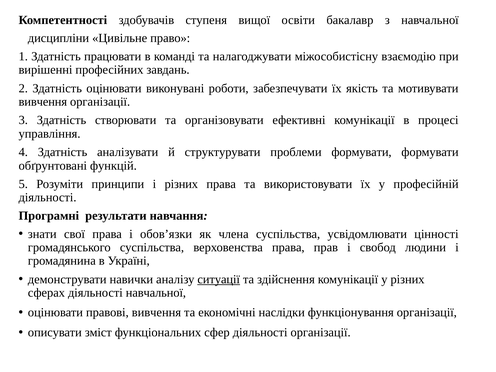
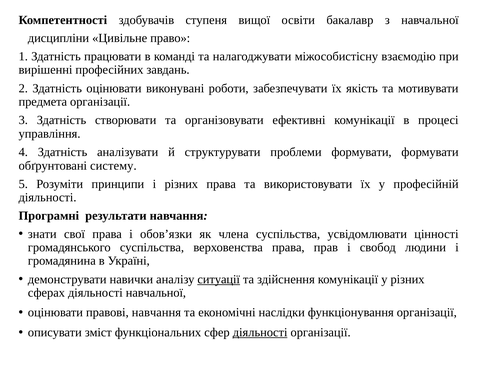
вивчення at (43, 102): вивчення -> предмета
функцій: функцій -> систему
правові вивчення: вивчення -> навчання
діяльності at (260, 332) underline: none -> present
